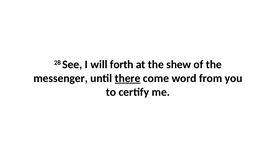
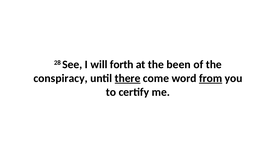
shew: shew -> been
messenger: messenger -> conspiracy
from underline: none -> present
